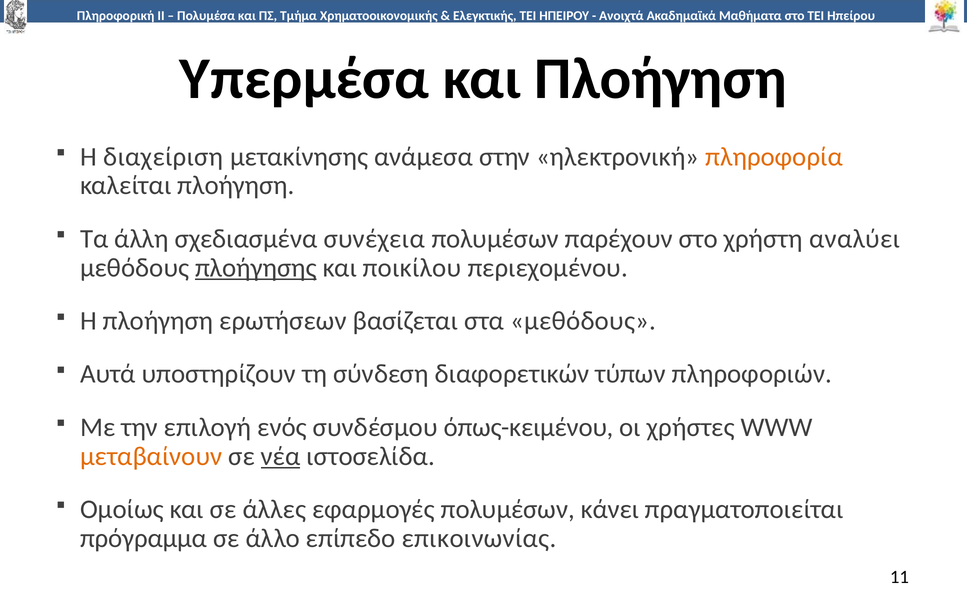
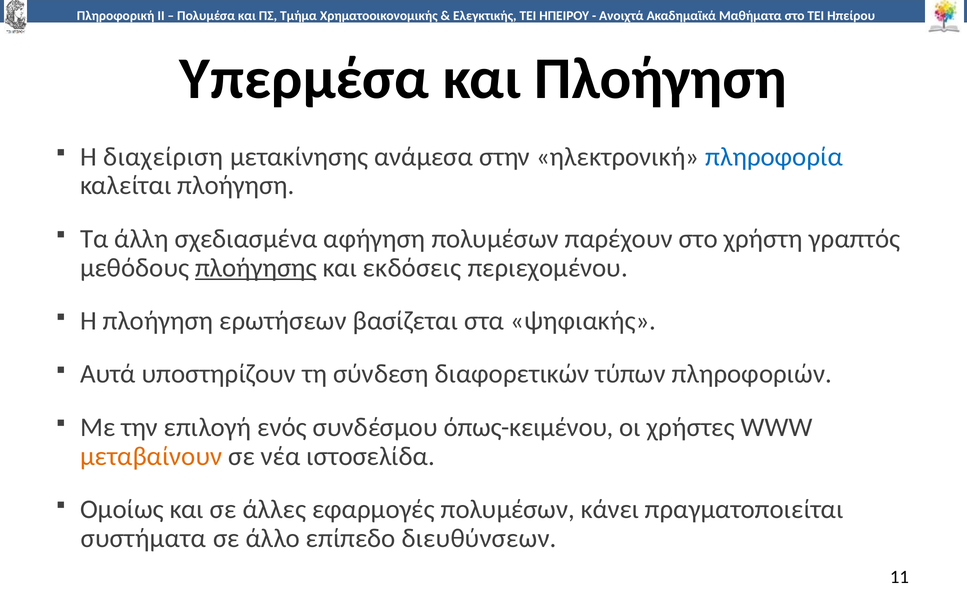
πληροφορία colour: orange -> blue
συνέχεια: συνέχεια -> αφήγηση
αναλύει: αναλύει -> γραπτός
ποικίλου: ποικίλου -> εκδόσεις
στα μεθόδους: μεθόδους -> ψηφιακής
νέα underline: present -> none
πρόγραμμα: πρόγραμμα -> συστήματα
επικοινωνίας: επικοινωνίας -> διευθύνσεων
